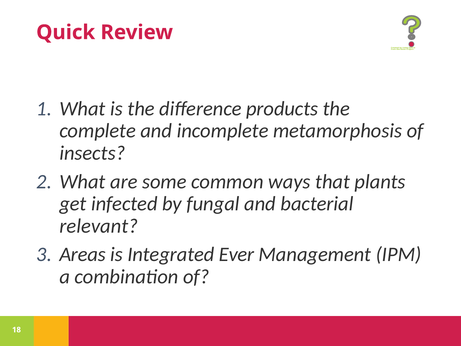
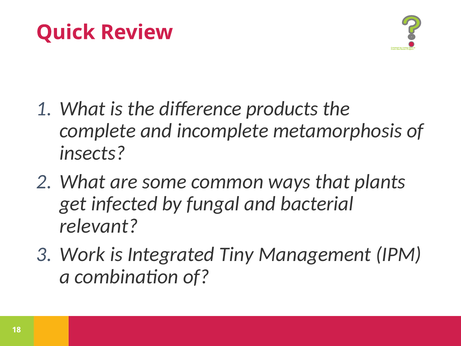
Areas: Areas -> Work
Ever: Ever -> Tiny
